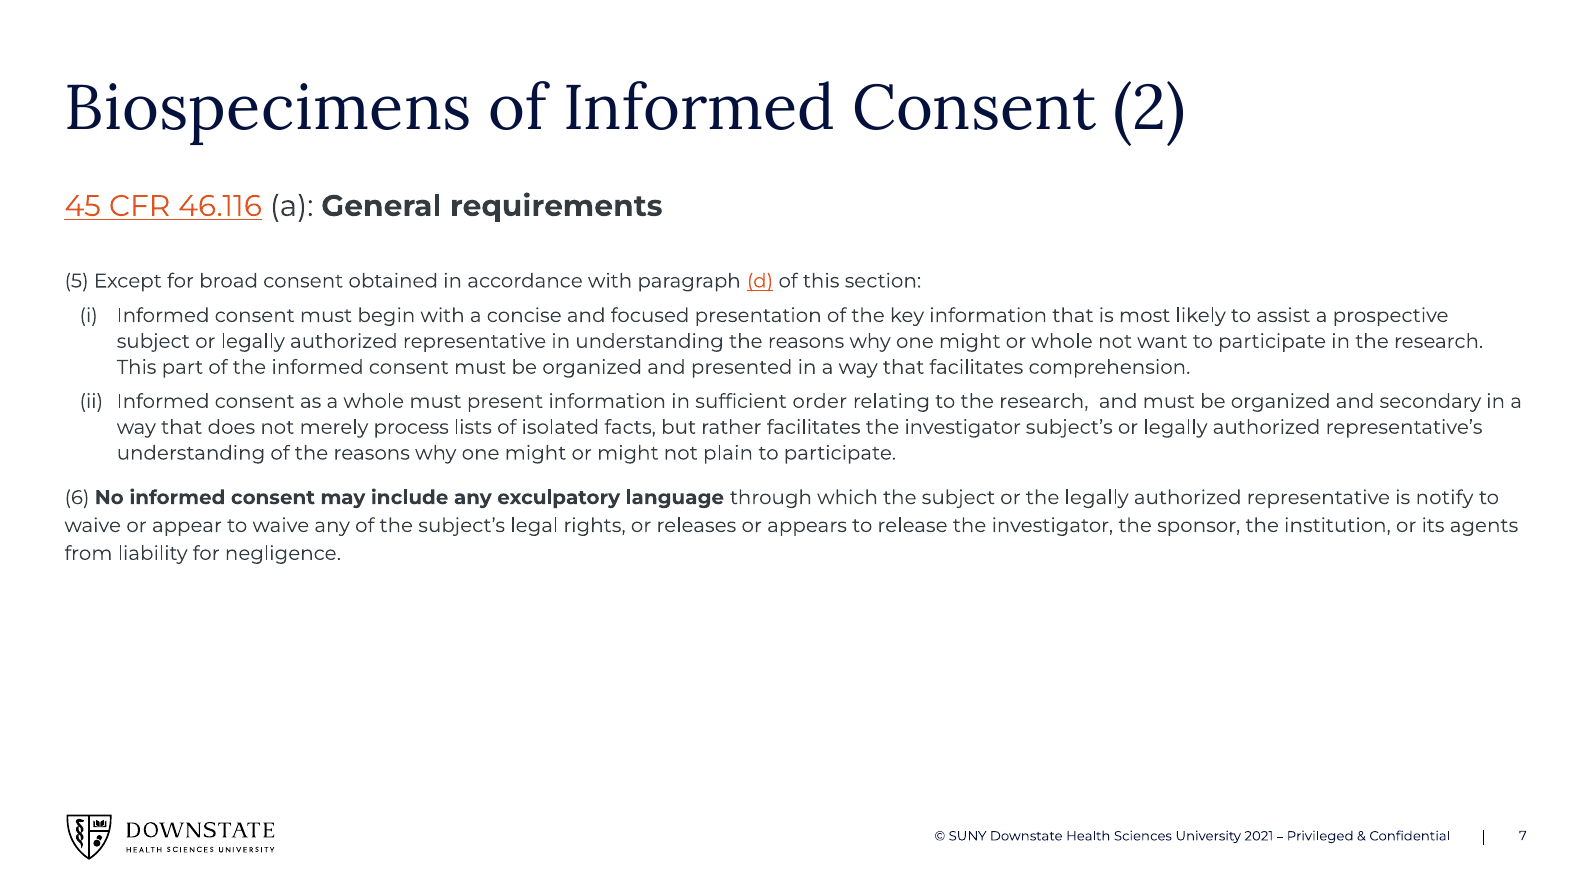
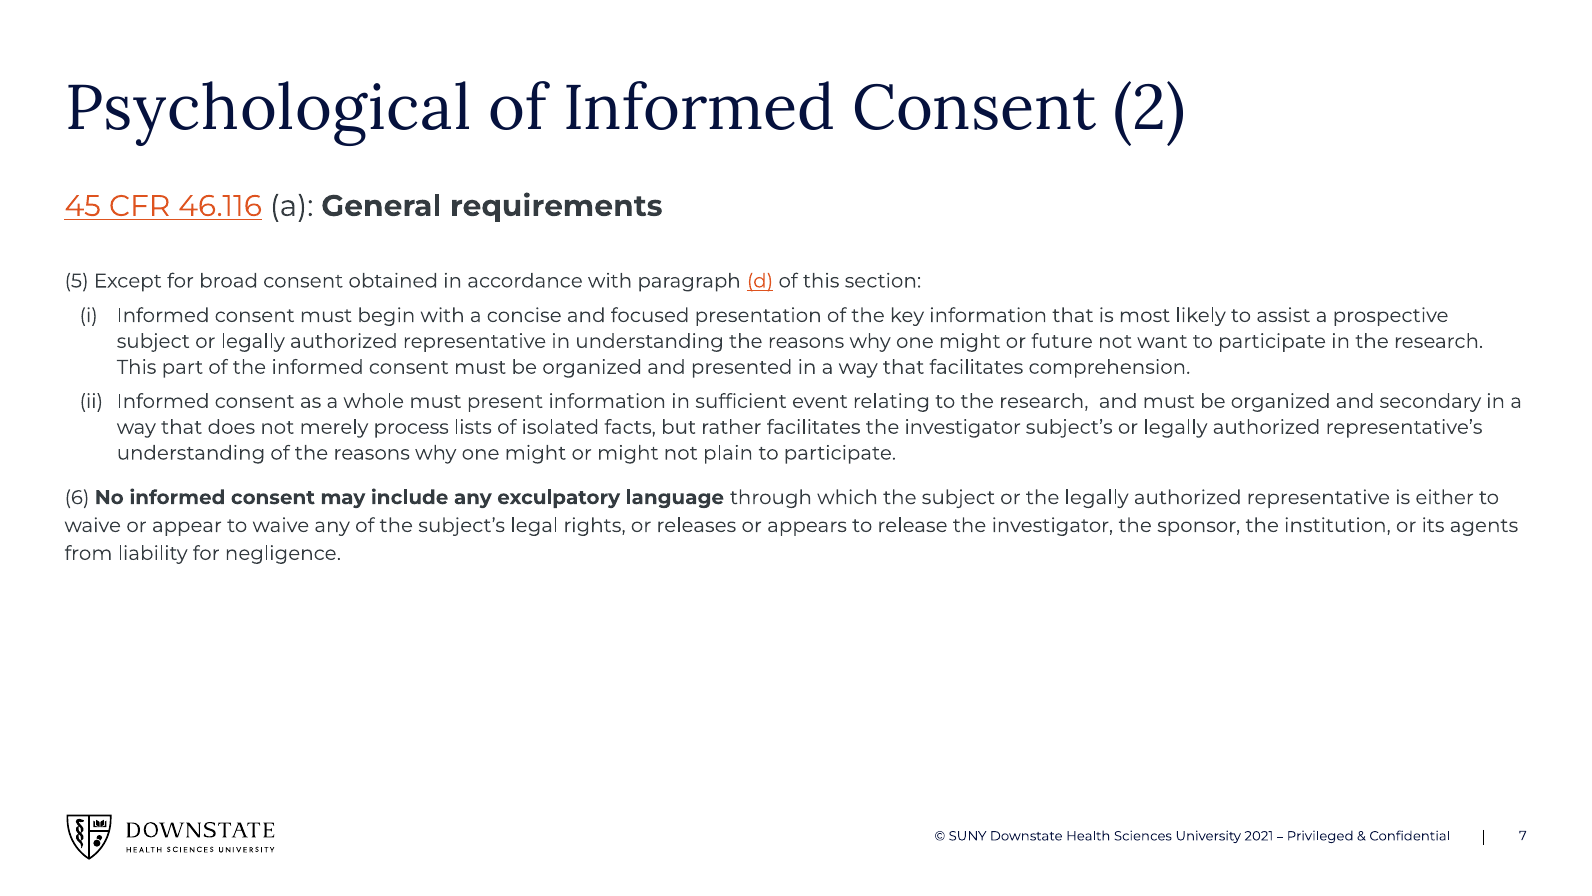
Biospecimens: Biospecimens -> Psychological
or whole: whole -> future
order: order -> event
notify: notify -> either
